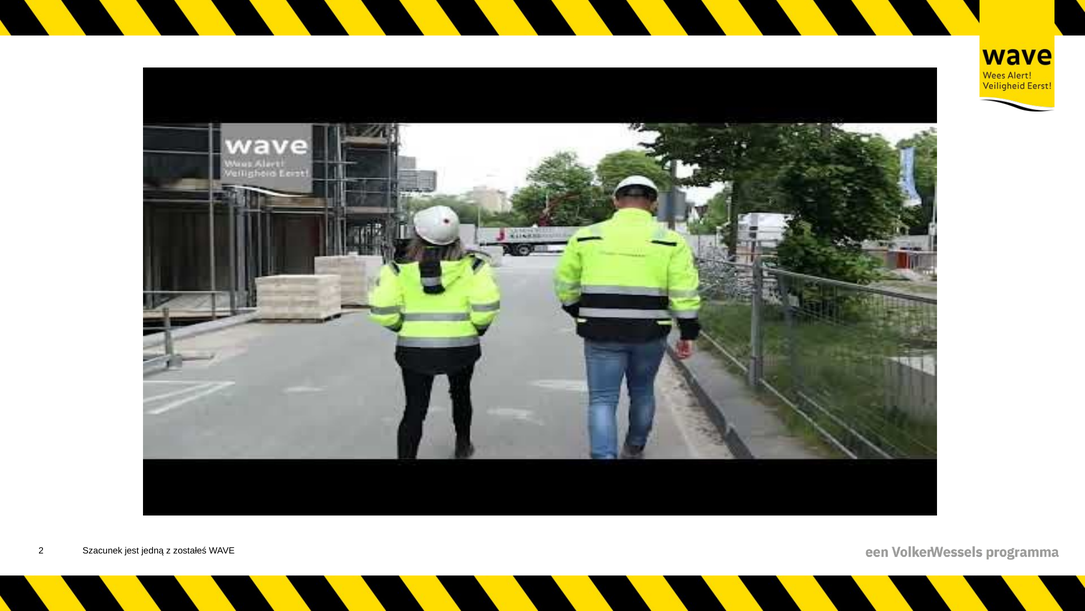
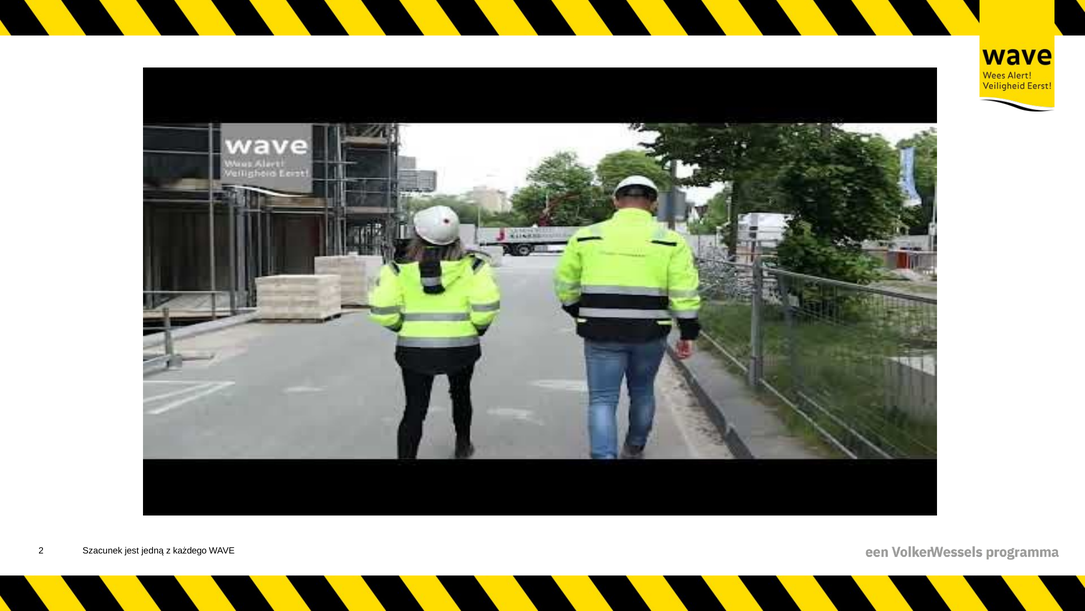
zostałeś: zostałeś -> każdego
